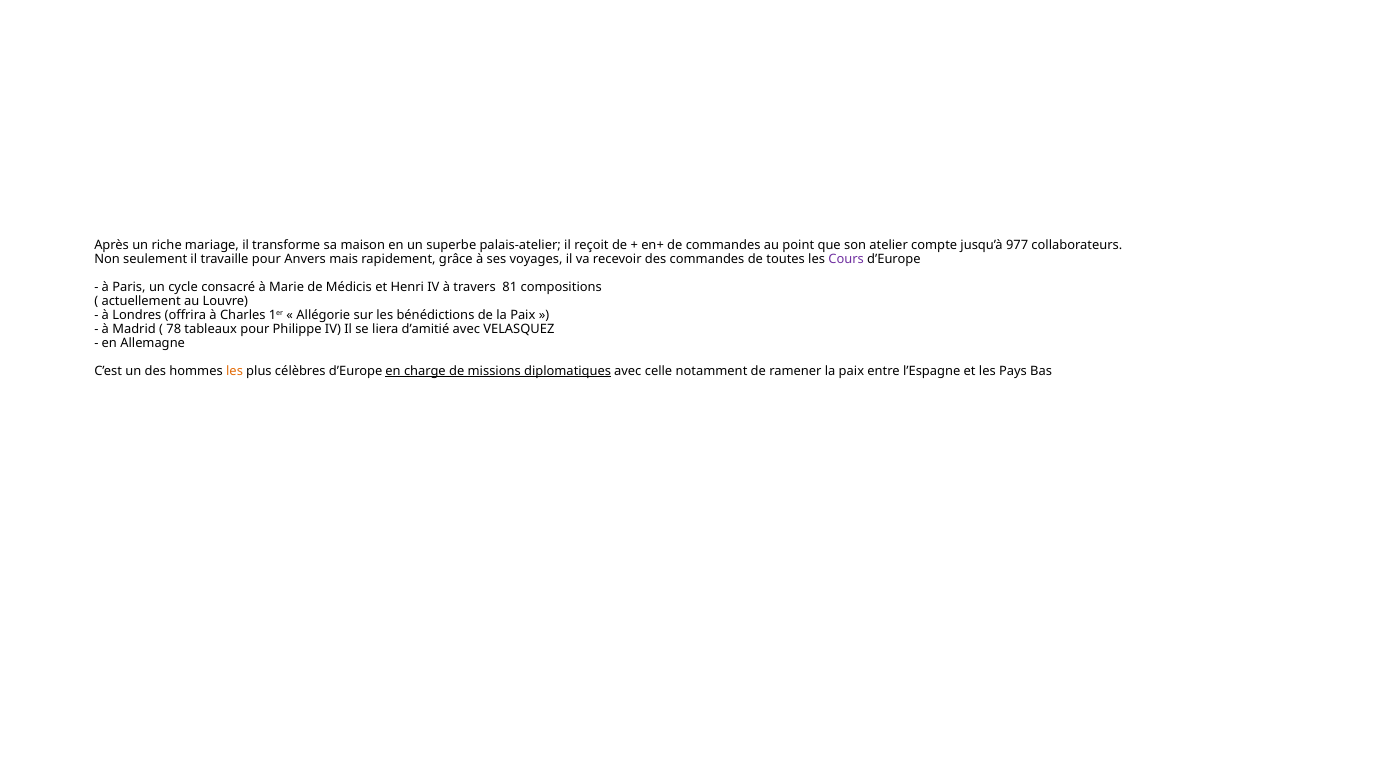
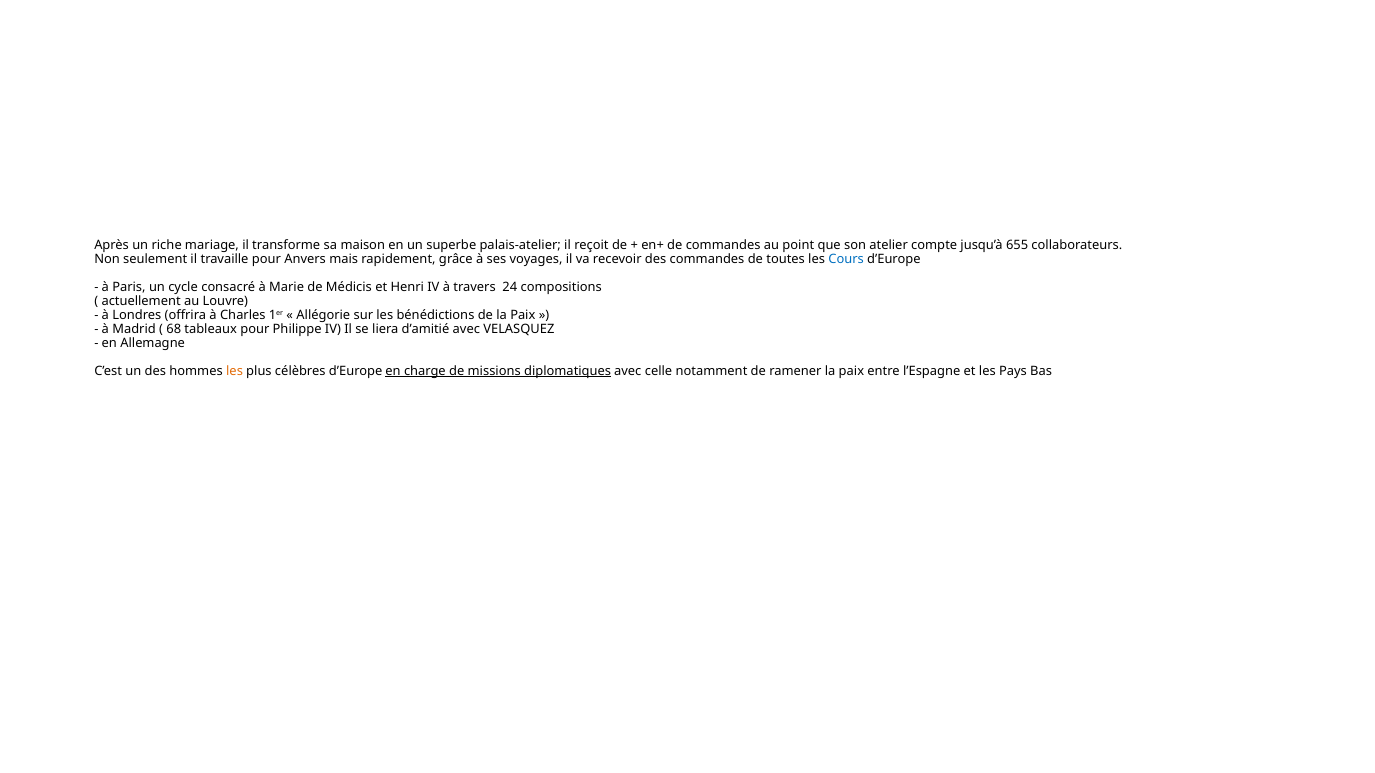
977: 977 -> 655
Cours colour: purple -> blue
81: 81 -> 24
78: 78 -> 68
